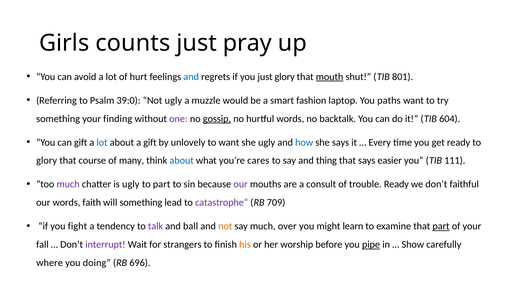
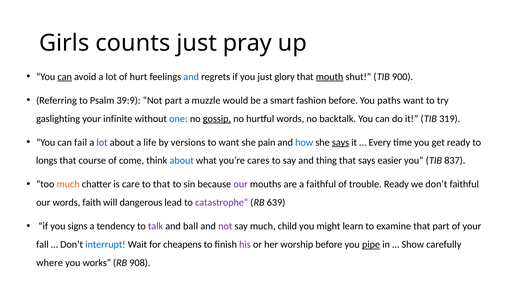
can at (65, 77) underline: none -> present
801: 801 -> 900
39:0: 39:0 -> 39:9
Not ugly: ugly -> part
fashion laptop: laptop -> before
something at (58, 119): something -> gaslighting
finding: finding -> infinite
one colour: purple -> blue
604: 604 -> 319
can gift: gift -> fail
lot at (102, 142) colour: blue -> purple
a gift: gift -> life
unlovely: unlovely -> versions
she ugly: ugly -> pain
says at (341, 142) underline: none -> present
glory at (47, 160): glory -> longs
many: many -> come
111: 111 -> 837
much at (68, 184) colour: purple -> orange
is ugly: ugly -> care
to part: part -> that
a consult: consult -> faithful
will something: something -> dangerous
709: 709 -> 639
fight: fight -> signs
not at (225, 226) colour: orange -> purple
over: over -> child
part at (441, 226) underline: present -> none
interrupt colour: purple -> blue
strangers: strangers -> cheapens
his colour: orange -> purple
doing: doing -> works
696: 696 -> 908
